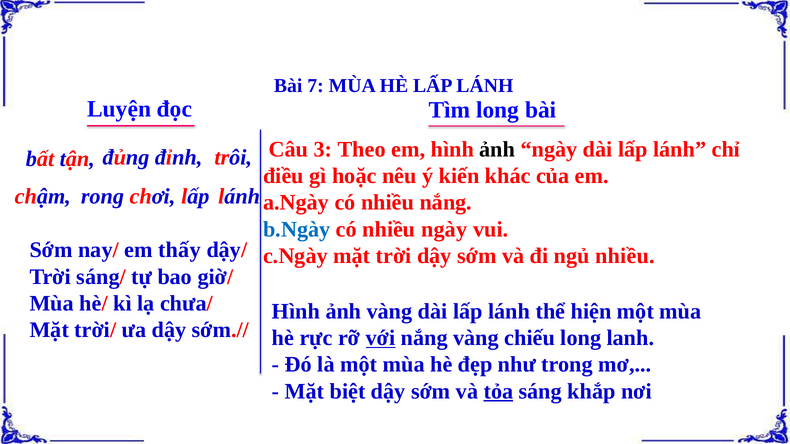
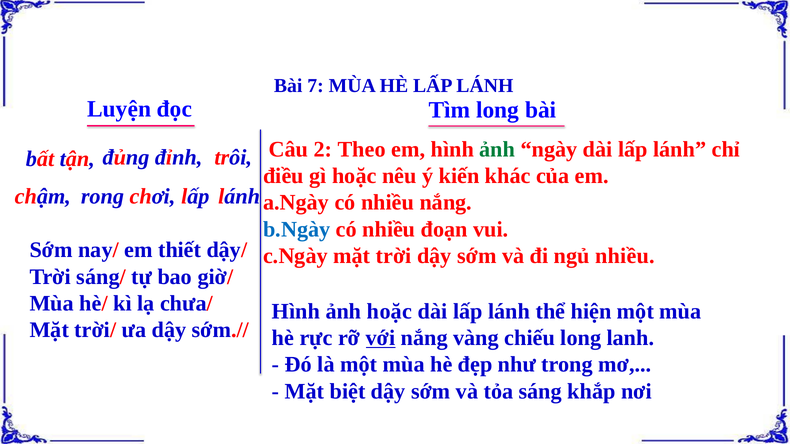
3: 3 -> 2
ảnh at (497, 149) colour: black -> green
nhiều ngày: ngày -> đoạn
thấy: thấy -> thiết
ảnh vàng: vàng -> hoặc
tỏa underline: present -> none
